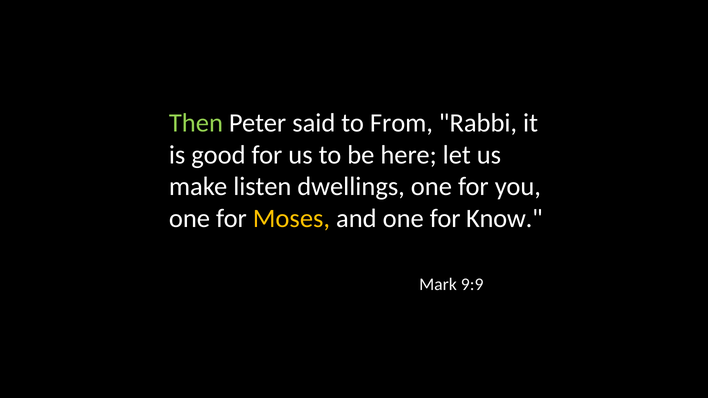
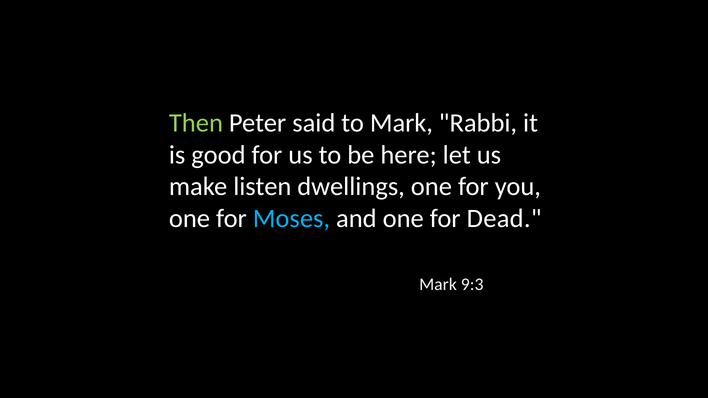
to From: From -> Mark
Moses colour: yellow -> light blue
Know: Know -> Dead
9:9: 9:9 -> 9:3
